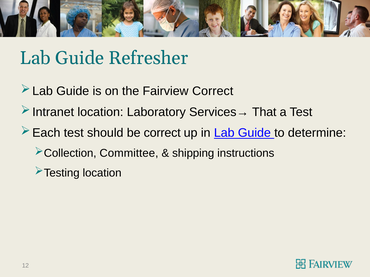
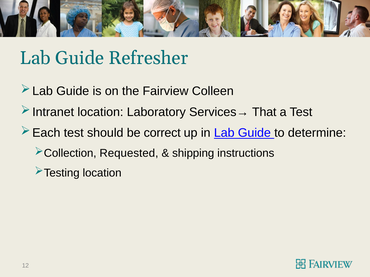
Fairview Correct: Correct -> Colleen
Committee: Committee -> Requested
